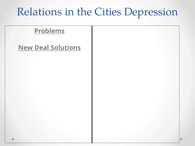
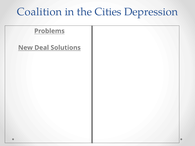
Relations: Relations -> Coalition
